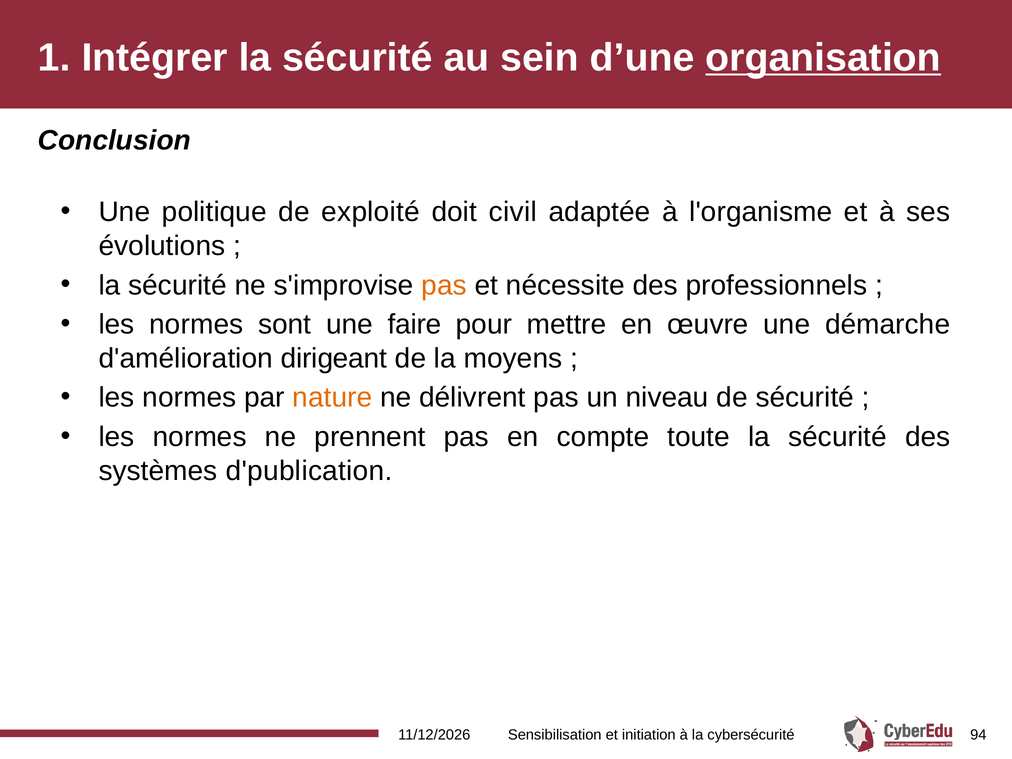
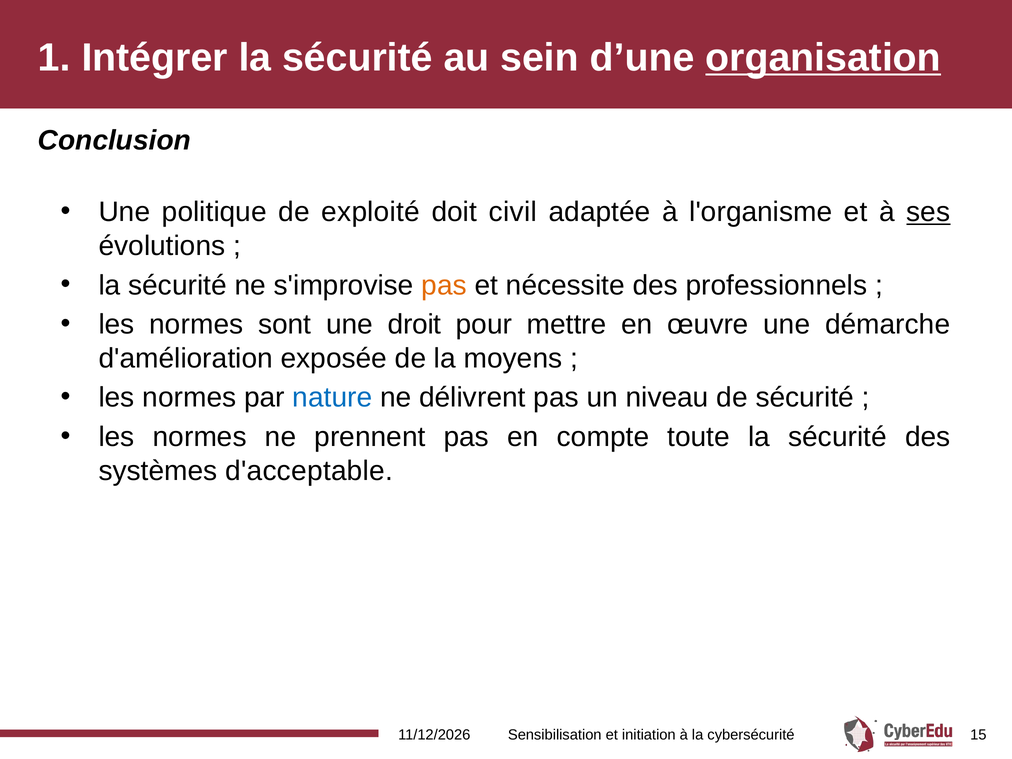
ses underline: none -> present
faire: faire -> droit
dirigeant: dirigeant -> exposée
nature colour: orange -> blue
d'publication: d'publication -> d'acceptable
94: 94 -> 15
